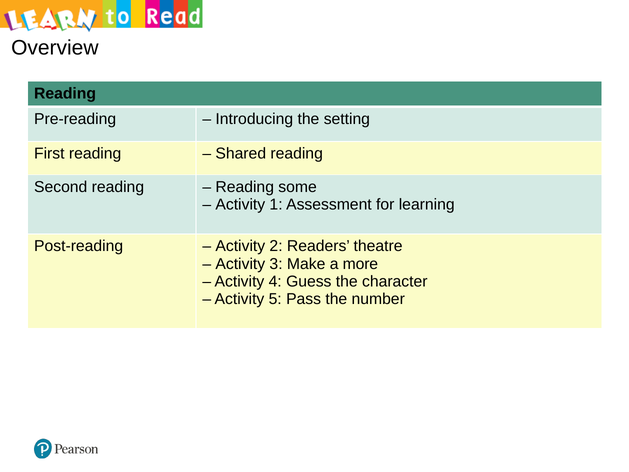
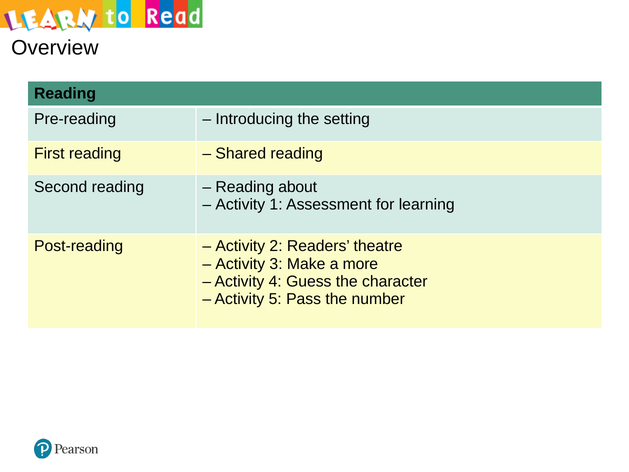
some: some -> about
